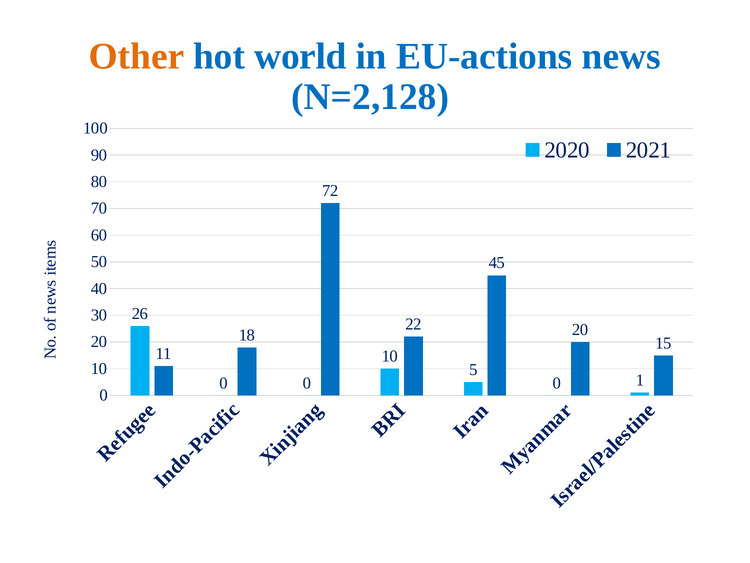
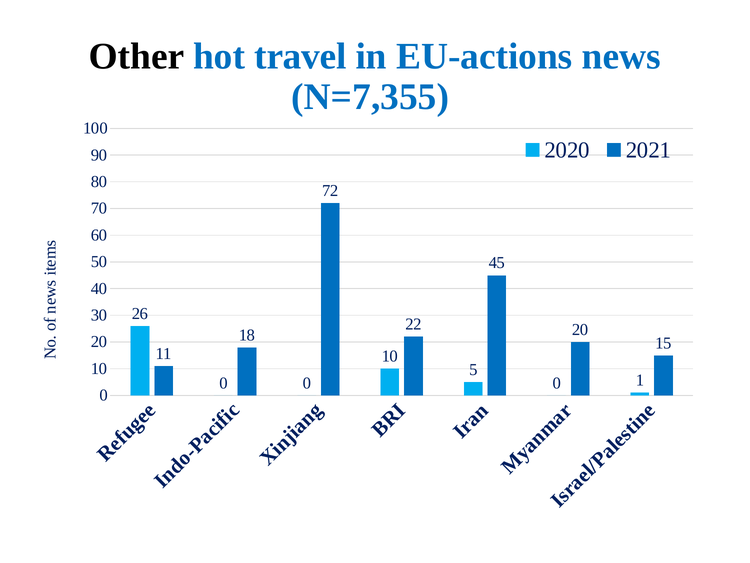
Other colour: orange -> black
world: world -> travel
N=2,128: N=2,128 -> N=7,355
